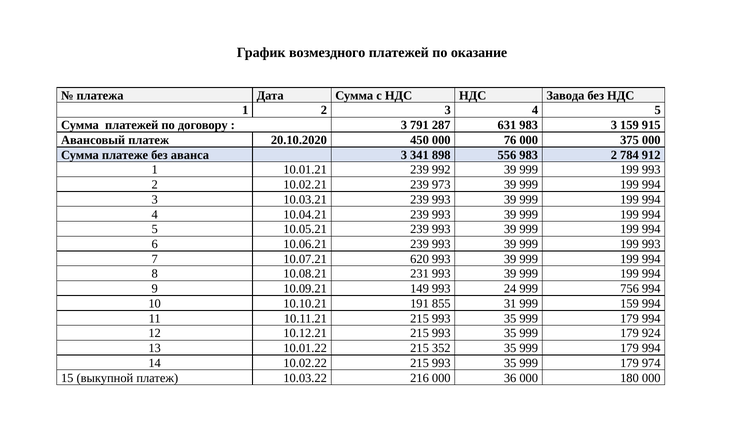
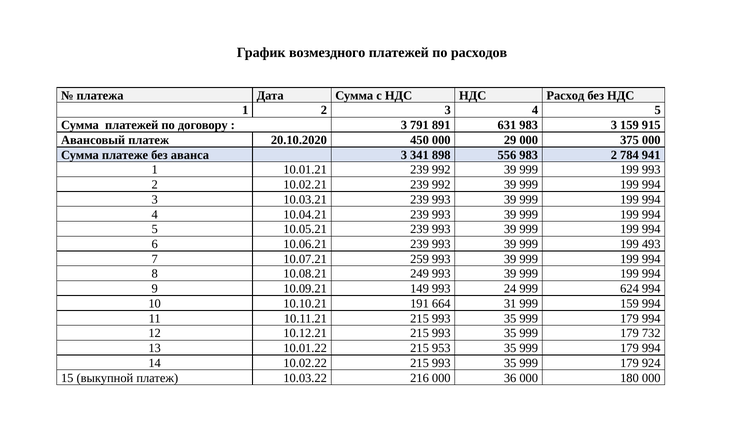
оказание: оказание -> расходов
Завода: Завода -> Расход
287: 287 -> 891
76: 76 -> 29
912: 912 -> 941
10.02.21 239 973: 973 -> 992
993 at (651, 244): 993 -> 493
620: 620 -> 259
231: 231 -> 249
756: 756 -> 624
855: 855 -> 664
924: 924 -> 732
352: 352 -> 953
974: 974 -> 924
